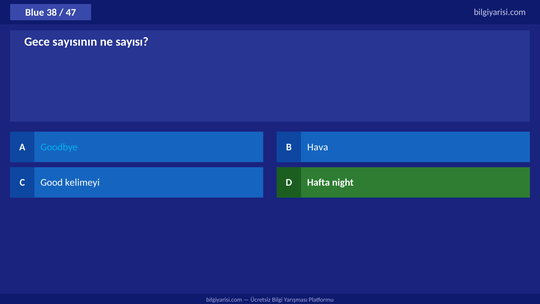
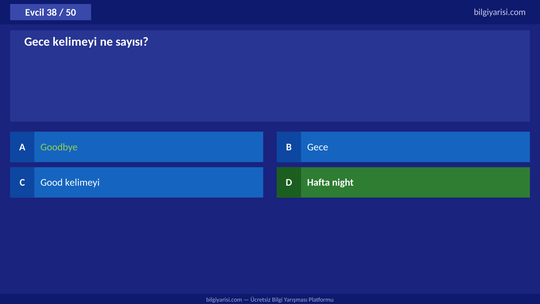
Blue: Blue -> Evcil
47: 47 -> 50
Gece sayısının: sayısının -> kelimeyi
Goodbye colour: light blue -> light green
B Hava: Hava -> Gece
